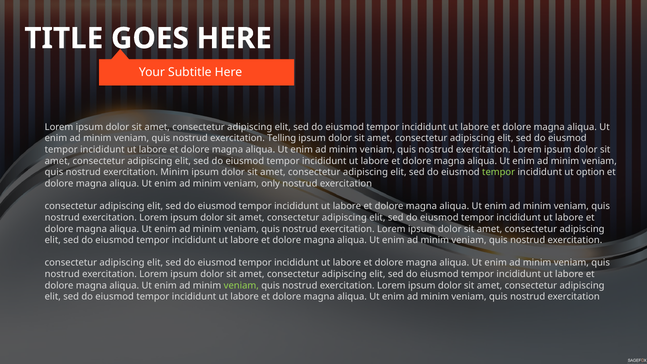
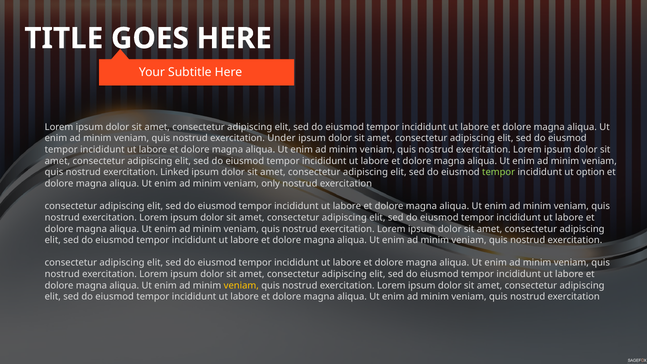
Telling: Telling -> Under
exercitation Minim: Minim -> Linked
veniam at (241, 285) colour: light green -> yellow
